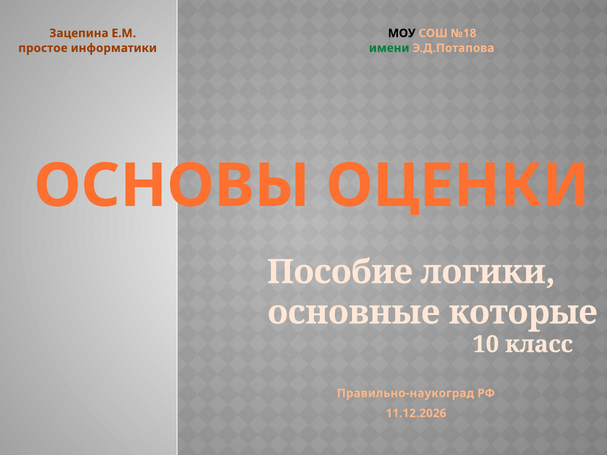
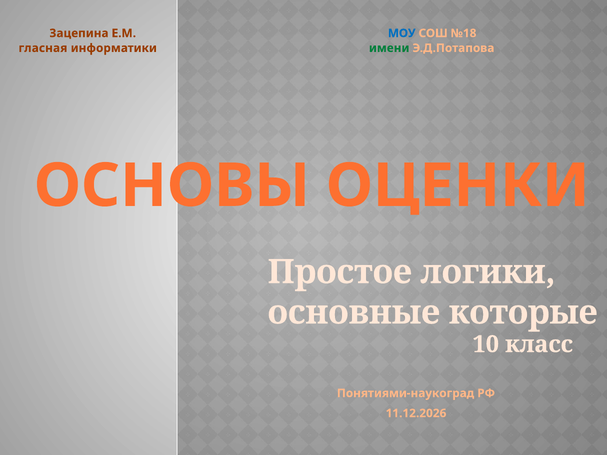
МОУ colour: black -> blue
простое: простое -> гласная
Пособие: Пособие -> Простое
Правильно-наукоград: Правильно-наукоград -> Понятиями-наукоград
